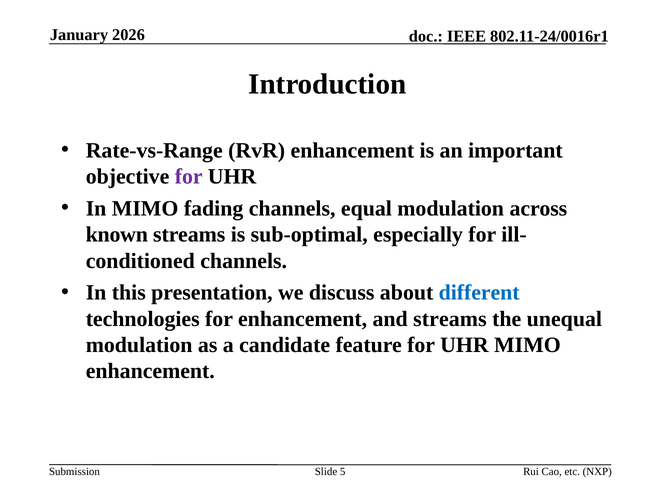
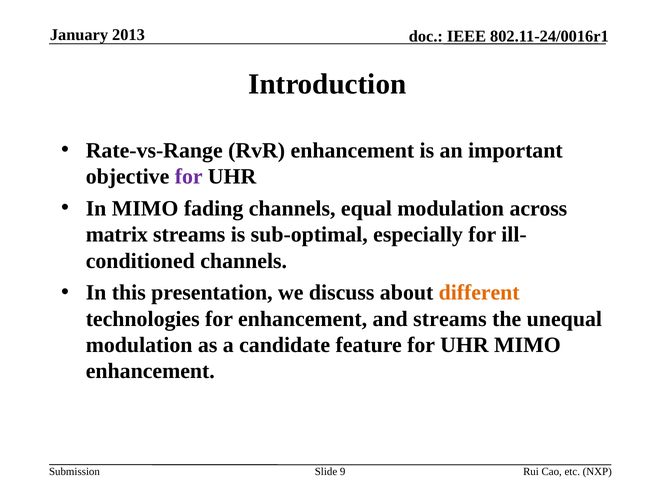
2026: 2026 -> 2013
known: known -> matrix
different colour: blue -> orange
5: 5 -> 9
